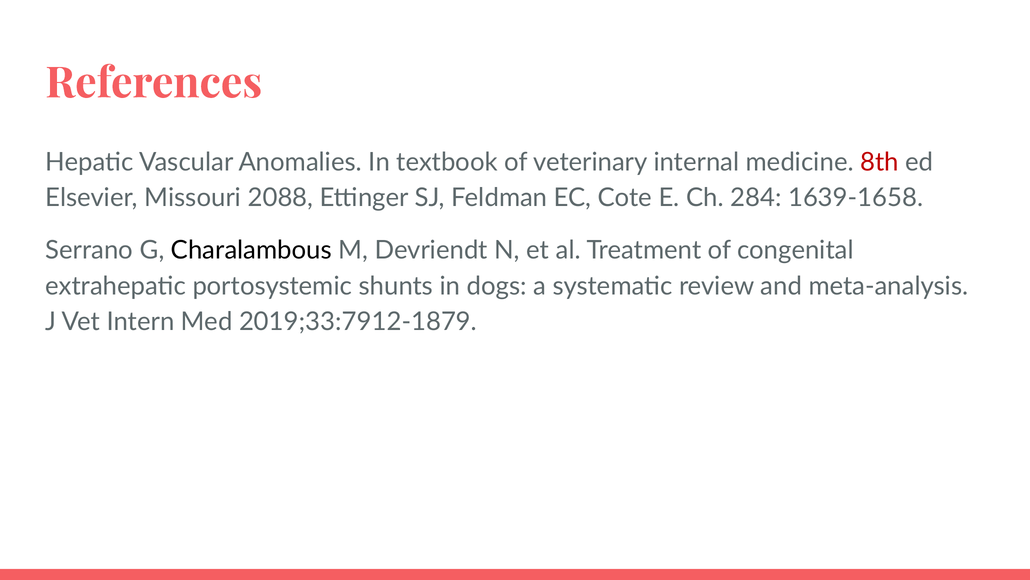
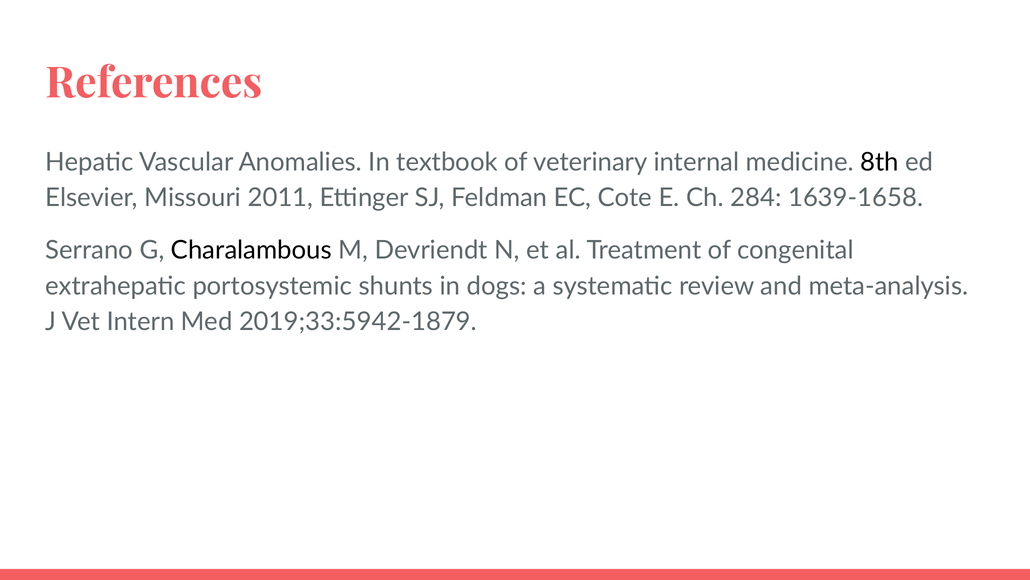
8th colour: red -> black
2088: 2088 -> 2011
2019;33:7912-1879: 2019;33:7912-1879 -> 2019;33:5942-1879
